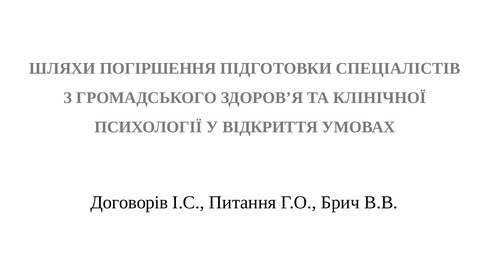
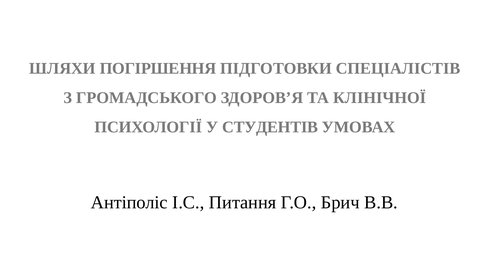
ВІДКРИТТЯ: ВІДКРИТТЯ -> СТУДЕНТІВ
Договорів: Договорів -> Антіполіс
